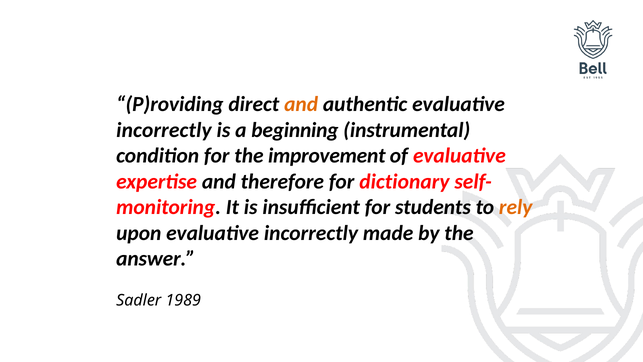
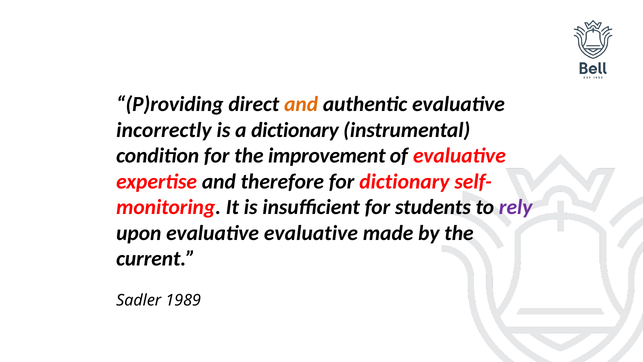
a beginning: beginning -> dictionary
rely colour: orange -> purple
upon evaluative incorrectly: incorrectly -> evaluative
answer: answer -> current
